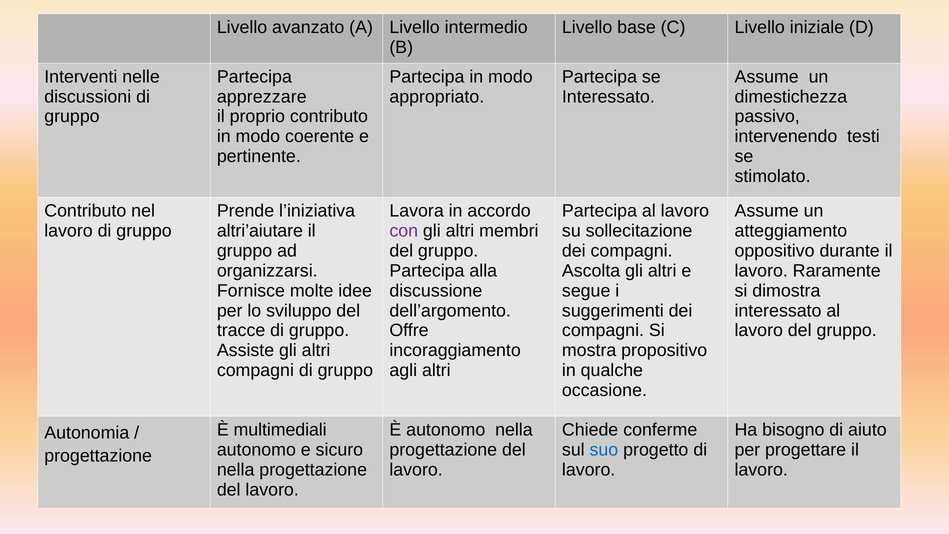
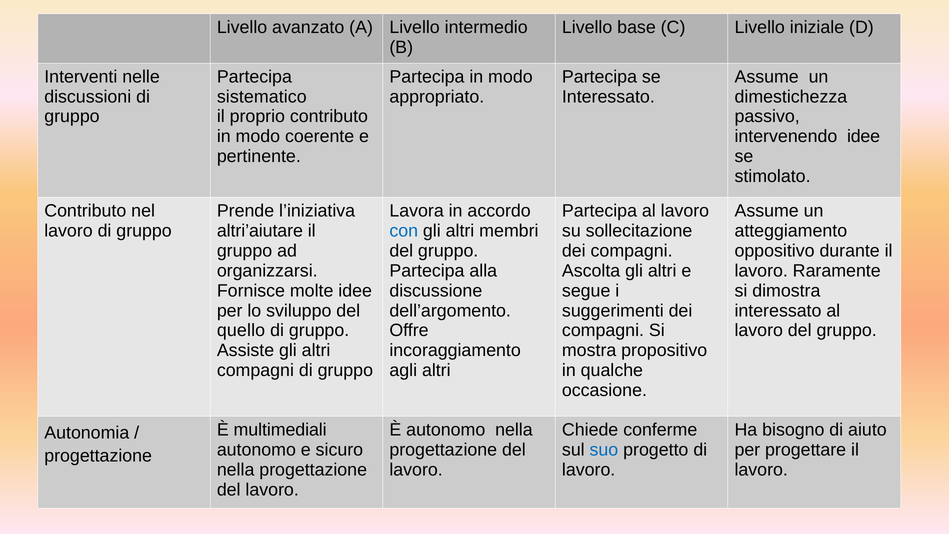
apprezzare: apprezzare -> sistematico
intervenendo testi: testi -> idee
con colour: purple -> blue
tracce: tracce -> quello
